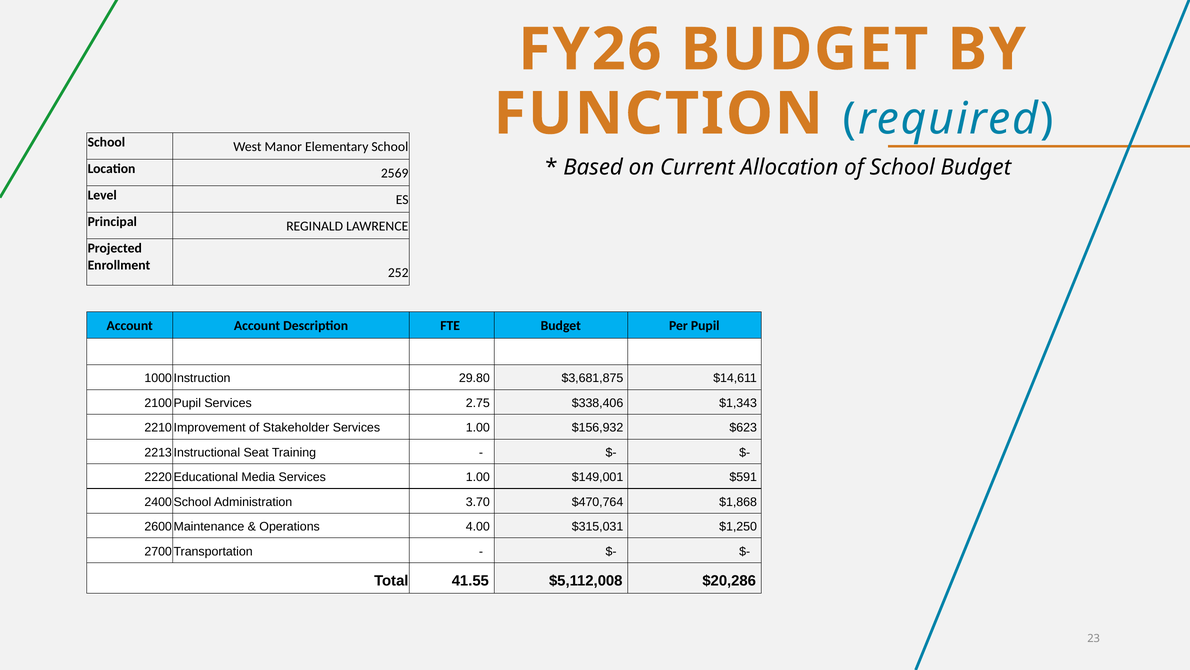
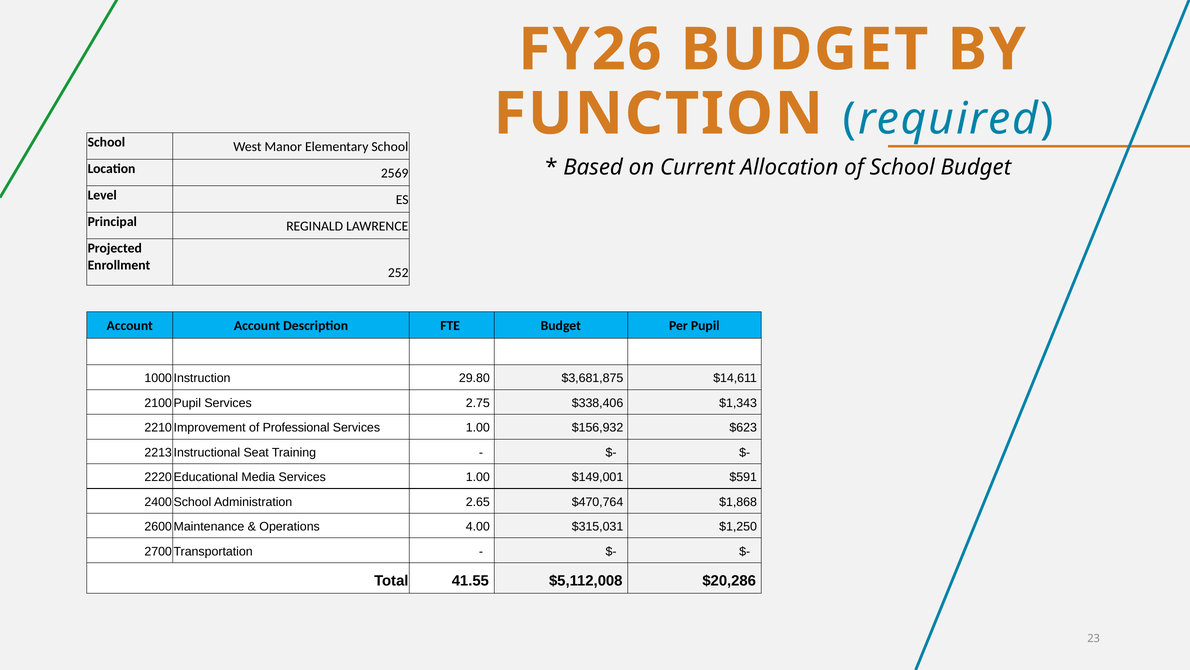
Stakeholder: Stakeholder -> Professional
3.70: 3.70 -> 2.65
